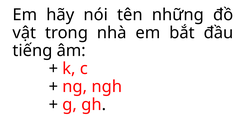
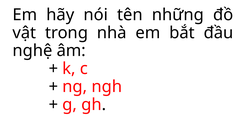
tiếng: tiếng -> nghệ
